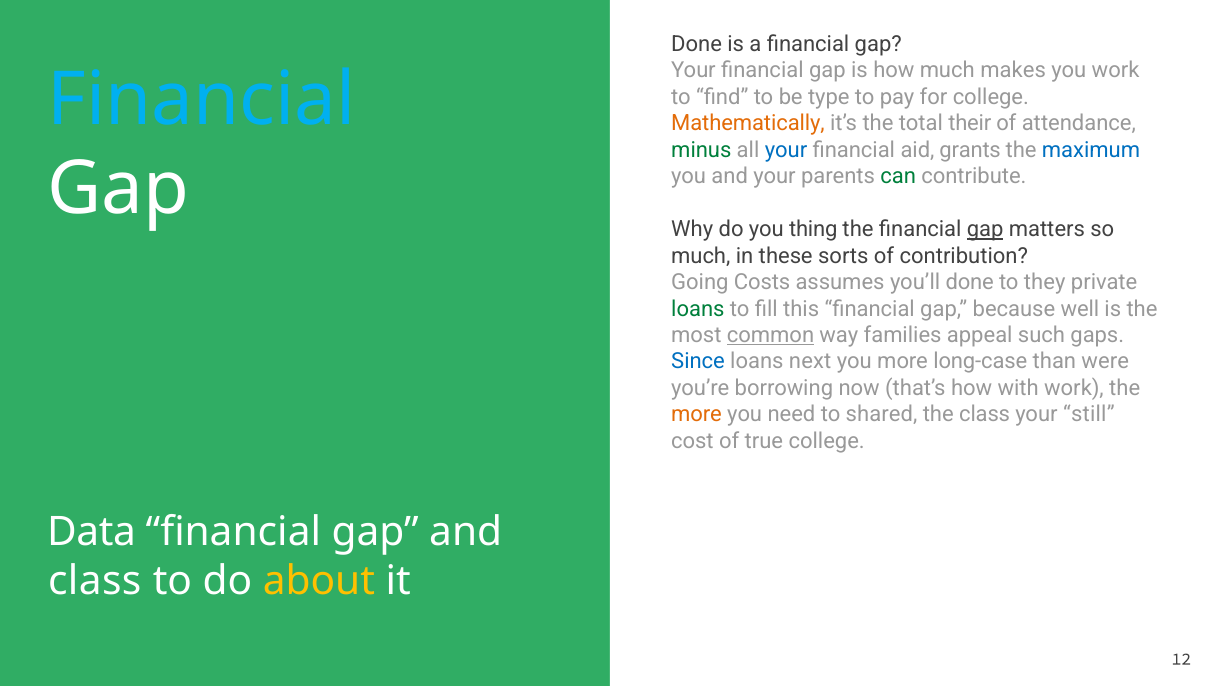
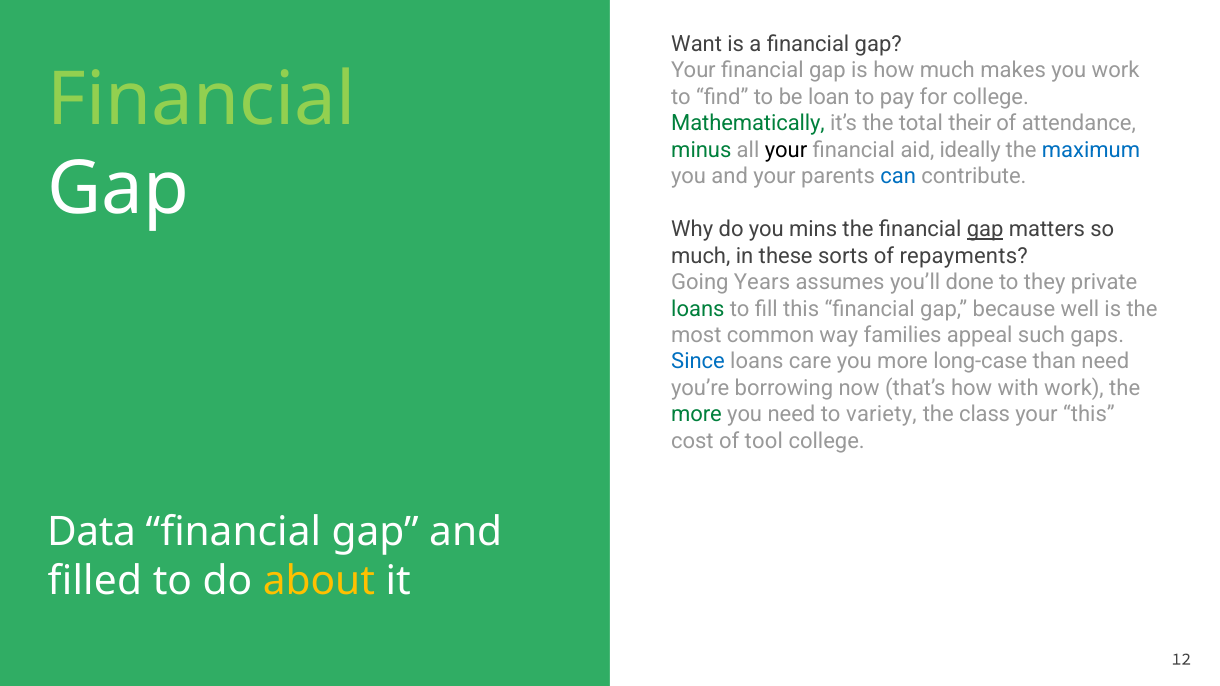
Done at (697, 44): Done -> Want
Financial at (202, 100) colour: light blue -> light green
type: type -> loan
Mathematically colour: orange -> green
your at (786, 150) colour: blue -> black
grants: grants -> ideally
can colour: green -> blue
thing: thing -> mins
contribution: contribution -> repayments
Costs: Costs -> Years
common underline: present -> none
next: next -> care
than were: were -> need
more at (697, 415) colour: orange -> green
shared: shared -> variety
your still: still -> this
true: true -> tool
class at (95, 581): class -> filled
